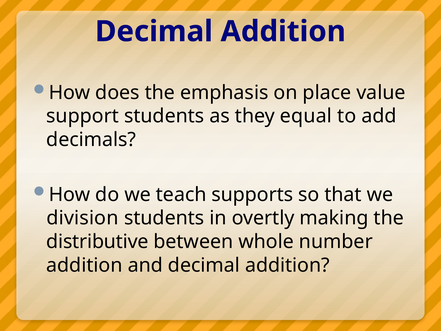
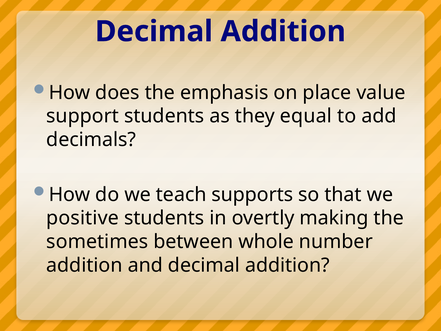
division: division -> positive
distributive: distributive -> sometimes
